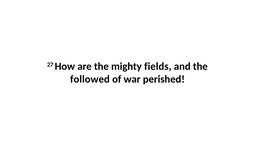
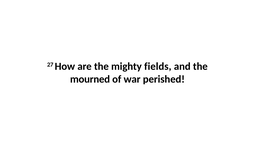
followed: followed -> mourned
